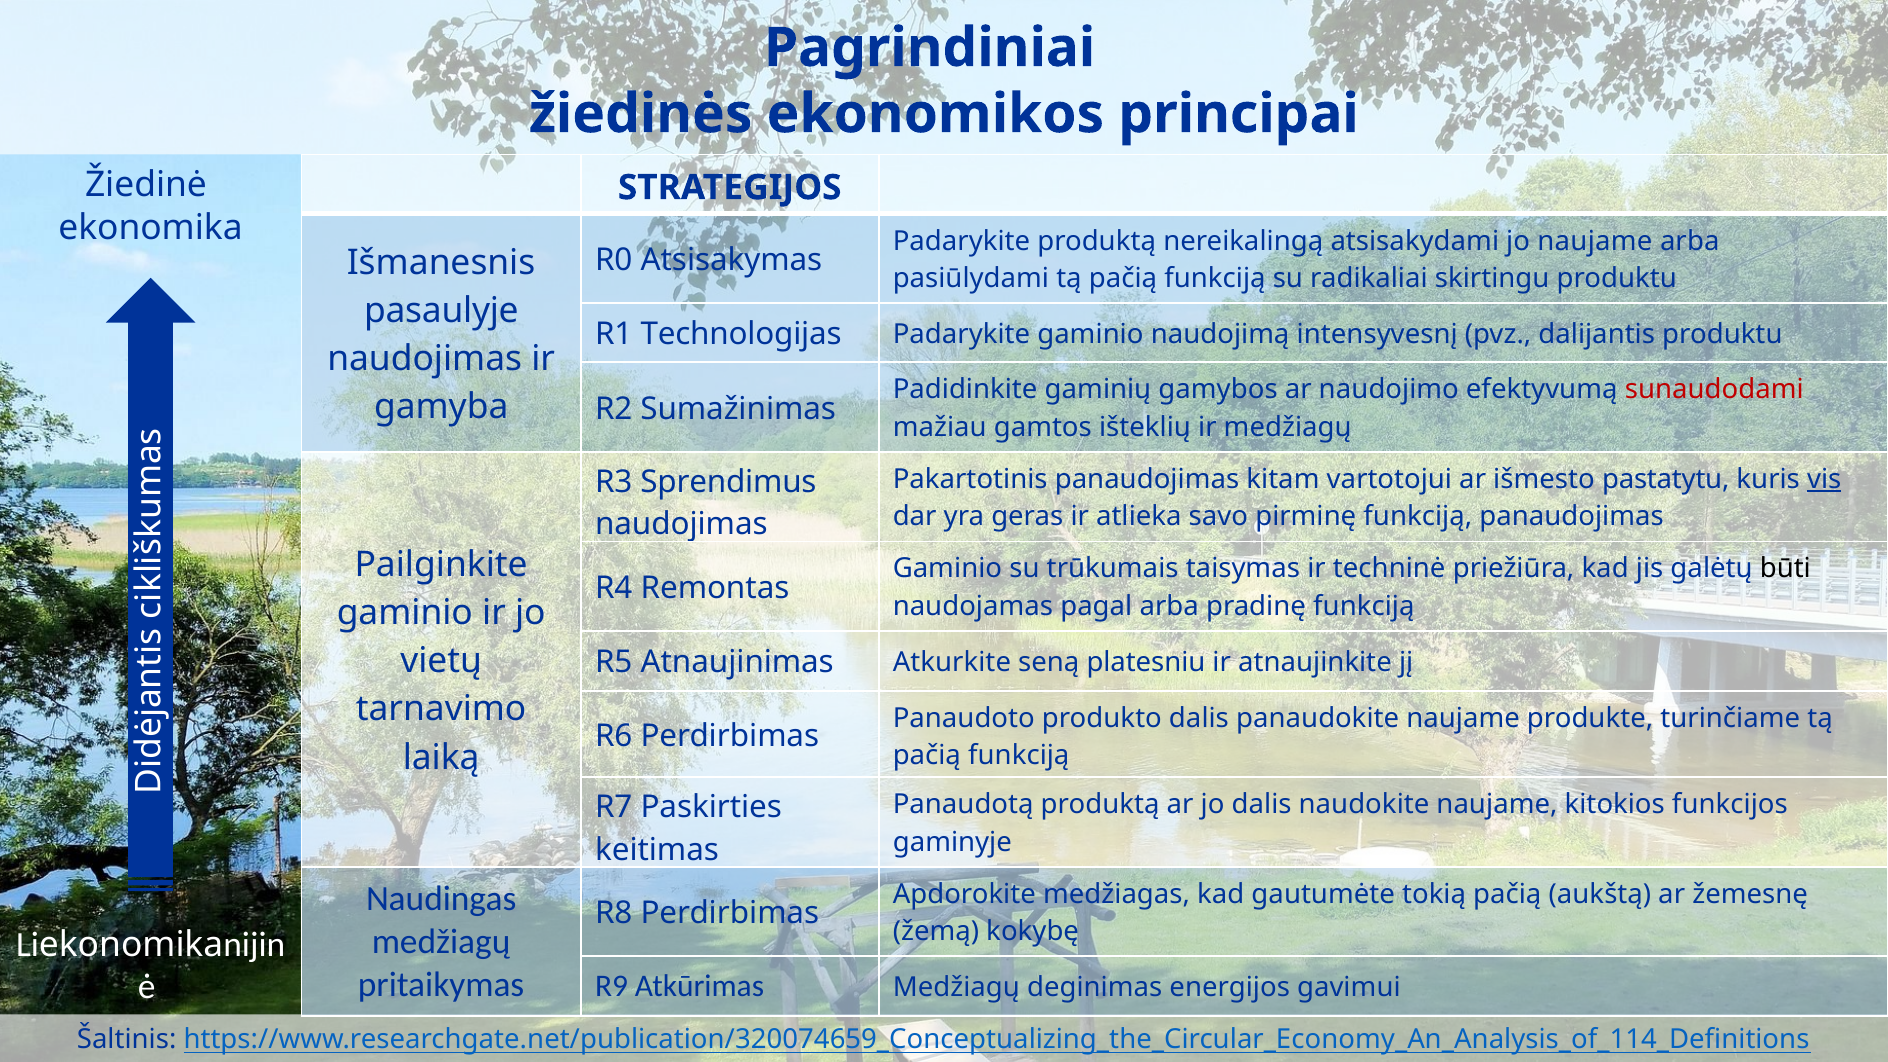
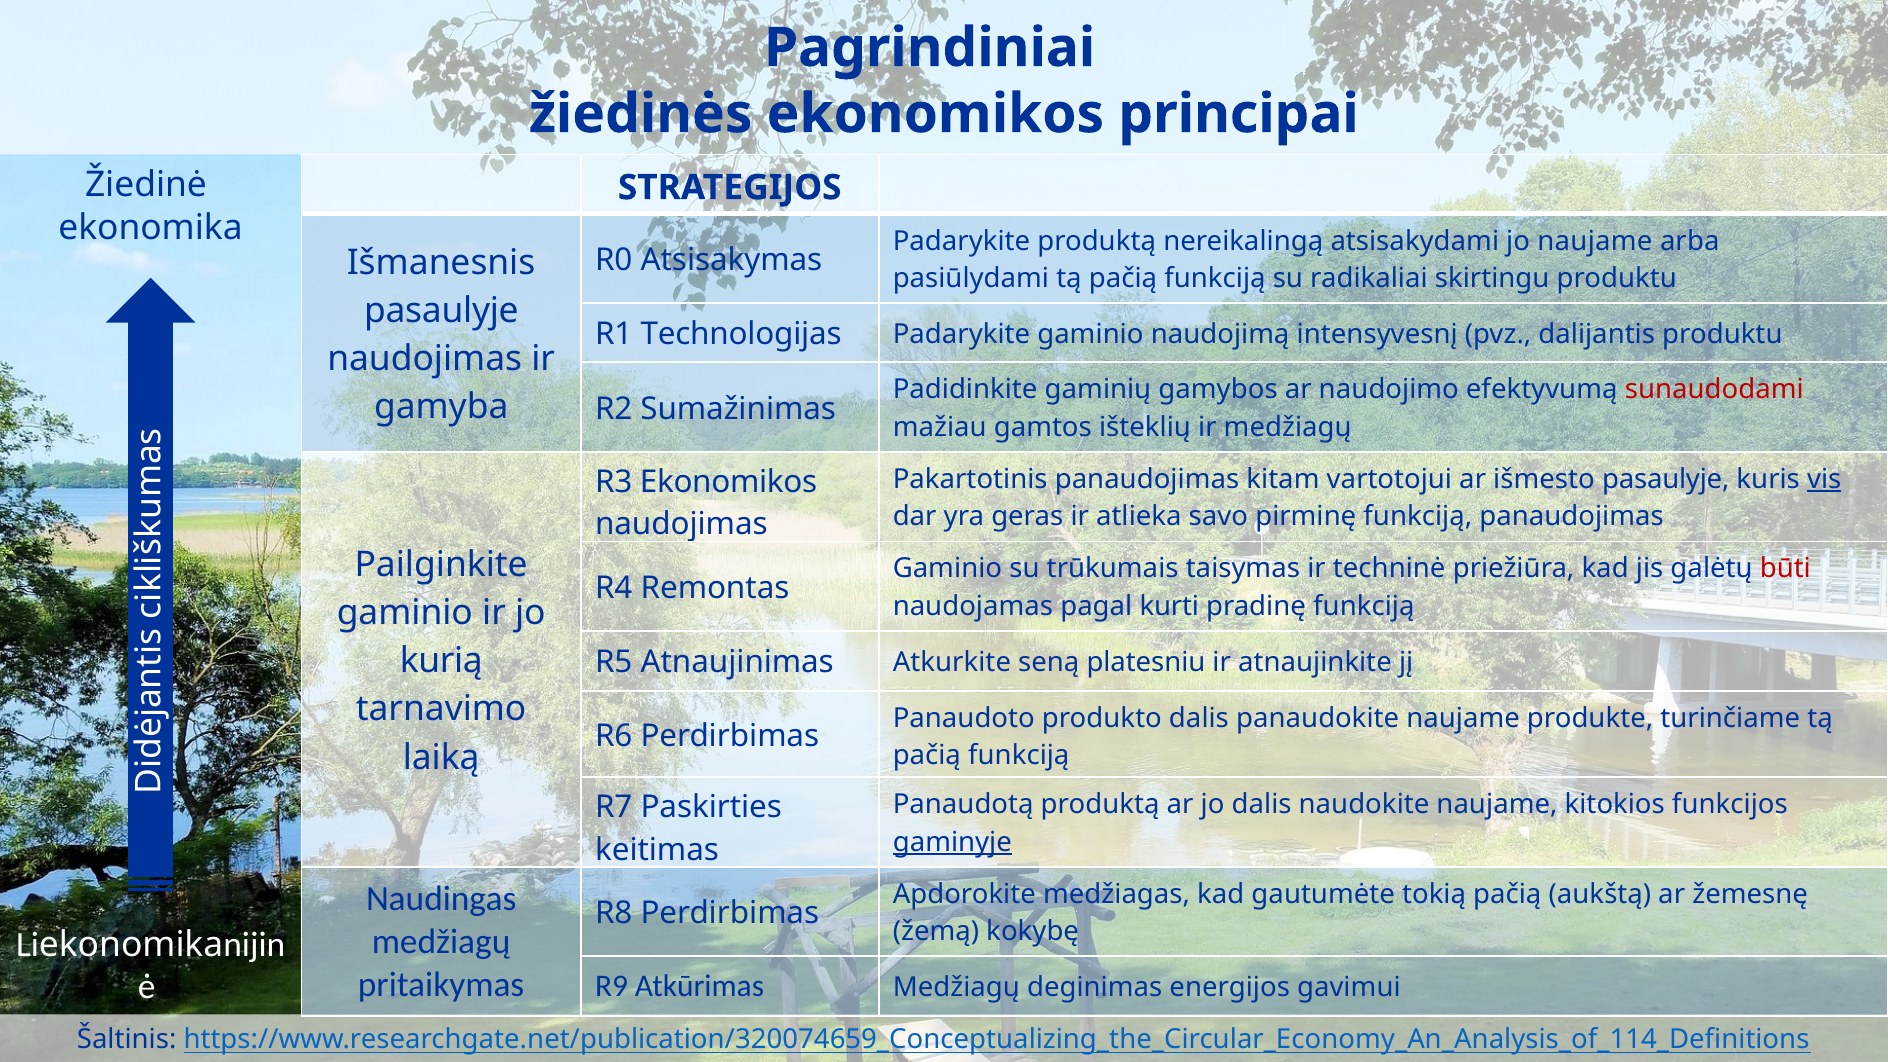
išmesto pastatytu: pastatytu -> pasaulyje
R3 Sprendimus: Sprendimus -> Ekonomikos
būti colour: black -> red
pagal arba: arba -> kurti
vietų: vietų -> kurią
gaminyje underline: none -> present
